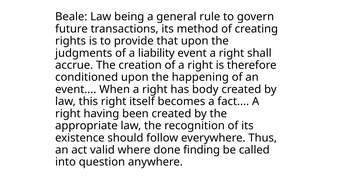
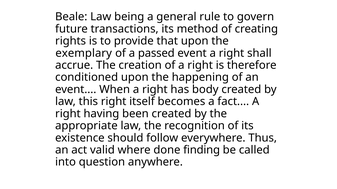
judgments: judgments -> exemplary
liability: liability -> passed
